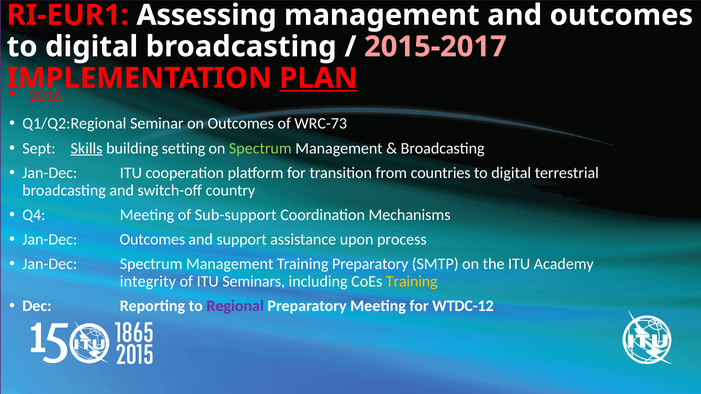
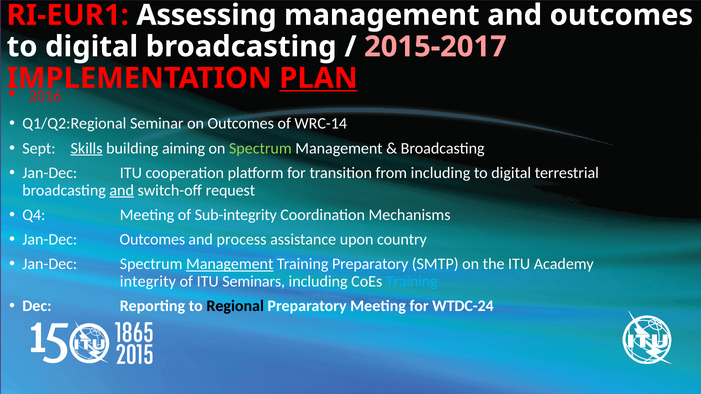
WRC-73: WRC-73 -> WRC-14
setting: setting -> aiming
from countries: countries -> including
and at (122, 190) underline: none -> present
country: country -> request
Sub-support: Sub-support -> Sub-integrity
support: support -> process
process: process -> country
Management at (230, 264) underline: none -> present
Training at (412, 282) colour: yellow -> light blue
Regional colour: purple -> black
WTDC-12: WTDC-12 -> WTDC-24
